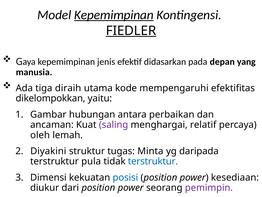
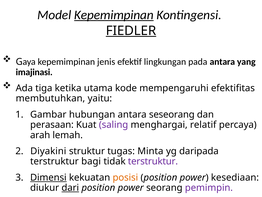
didasarkan: didasarkan -> lingkungan
pada depan: depan -> antara
manusia: manusia -> imajinasi
diraih: diraih -> ketika
dikelompokkan: dikelompokkan -> membutuhkan
perbaikan: perbaikan -> seseorang
ancaman: ancaman -> perasaan
oleh: oleh -> arah
pula: pula -> bagi
terstruktur at (153, 161) colour: blue -> purple
Dimensi underline: none -> present
posisi colour: blue -> orange
dari underline: none -> present
